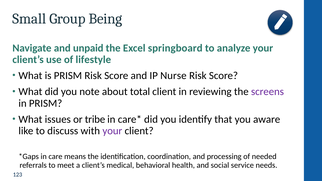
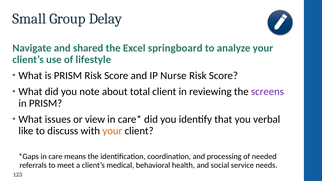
Being: Being -> Delay
unpaid: unpaid -> shared
tribe: tribe -> view
aware: aware -> verbal
your at (112, 131) colour: purple -> orange
